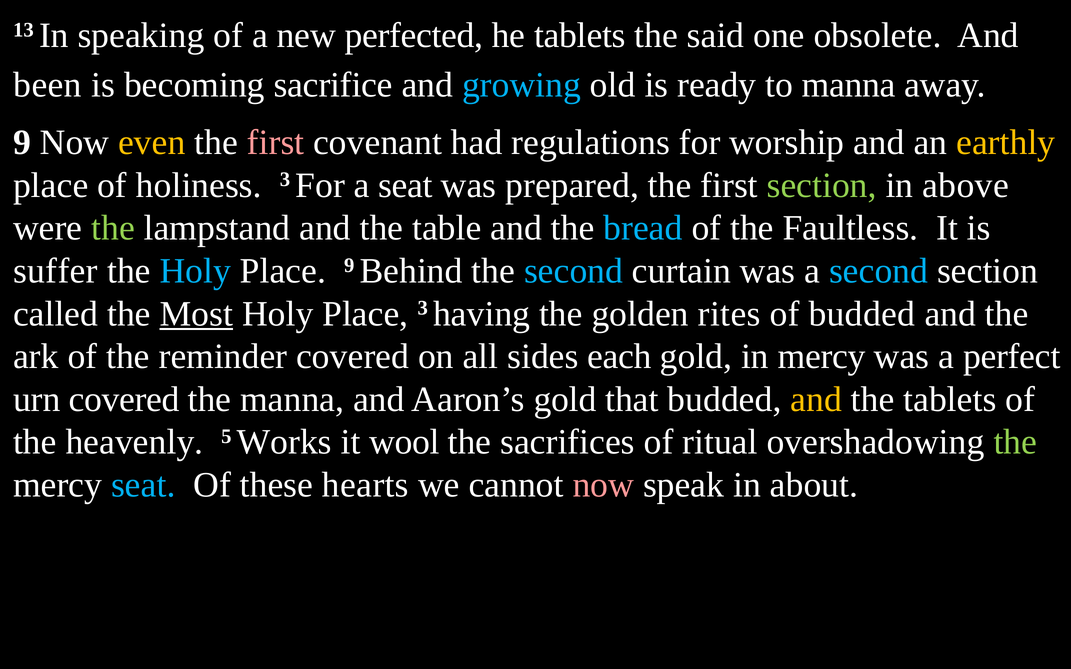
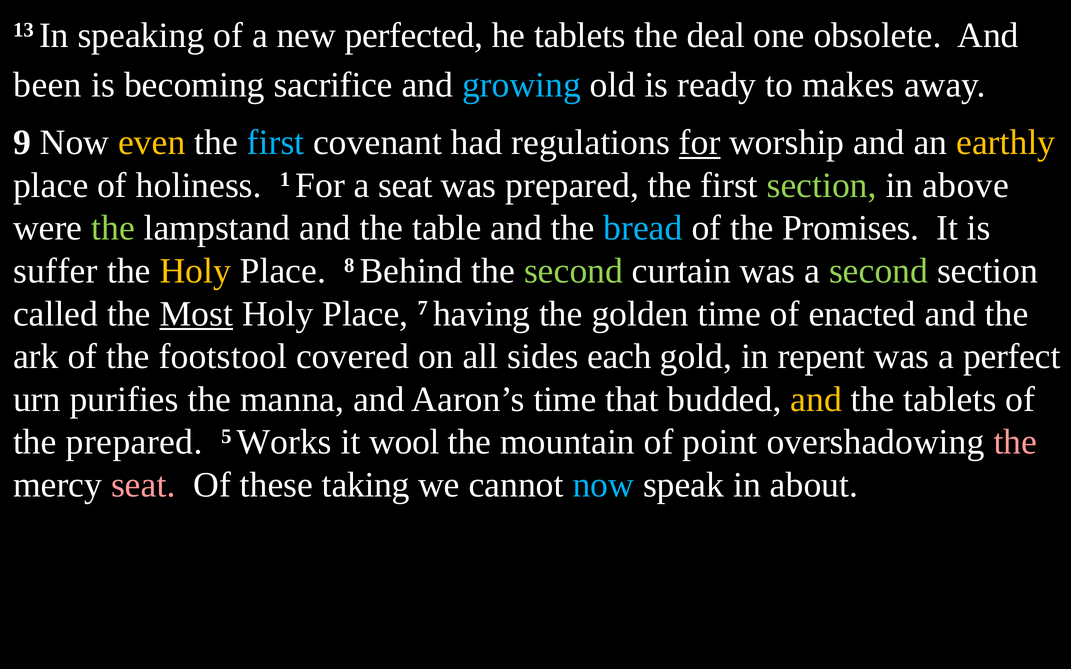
said: said -> deal
to manna: manna -> makes
first at (276, 143) colour: pink -> light blue
for at (700, 143) underline: none -> present
holiness 3: 3 -> 1
Faultless: Faultless -> Promises
Holy at (195, 271) colour: light blue -> yellow
Place 9: 9 -> 8
second at (574, 271) colour: light blue -> light green
second at (879, 271) colour: light blue -> light green
Place 3: 3 -> 7
golden rites: rites -> time
of budded: budded -> enacted
reminder: reminder -> footstool
in mercy: mercy -> repent
urn covered: covered -> purifies
Aaron’s gold: gold -> time
the heavenly: heavenly -> prepared
sacrifices: sacrifices -> mountain
ritual: ritual -> point
the at (1015, 442) colour: light green -> pink
seat at (143, 485) colour: light blue -> pink
hearts: hearts -> taking
now at (603, 485) colour: pink -> light blue
